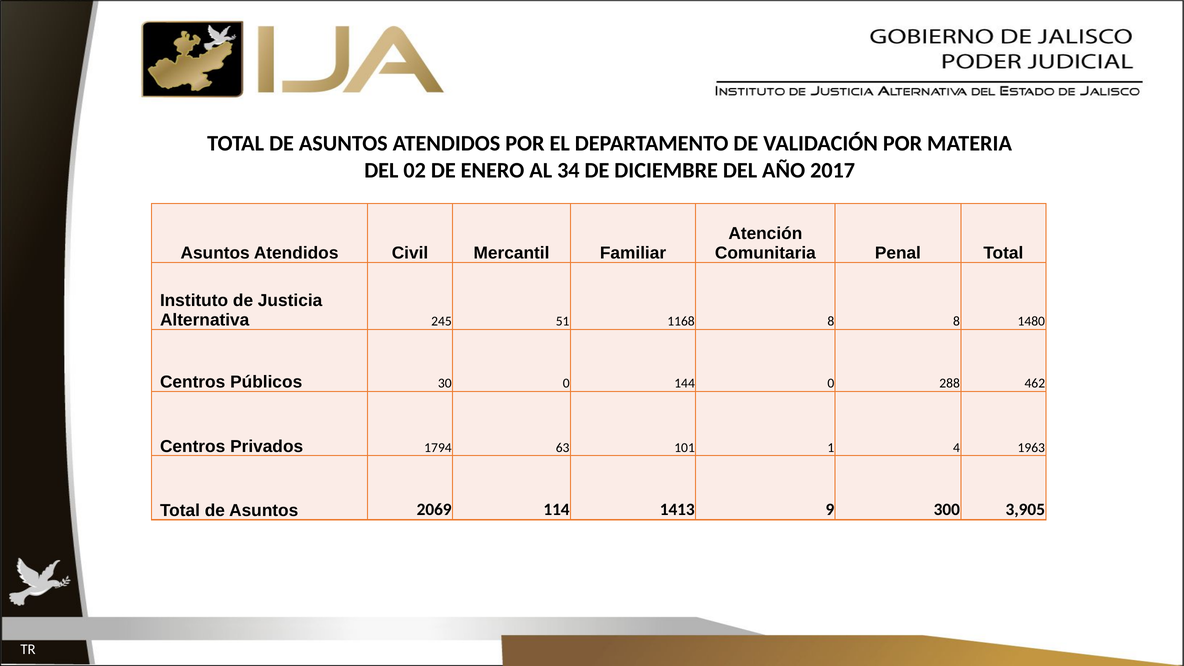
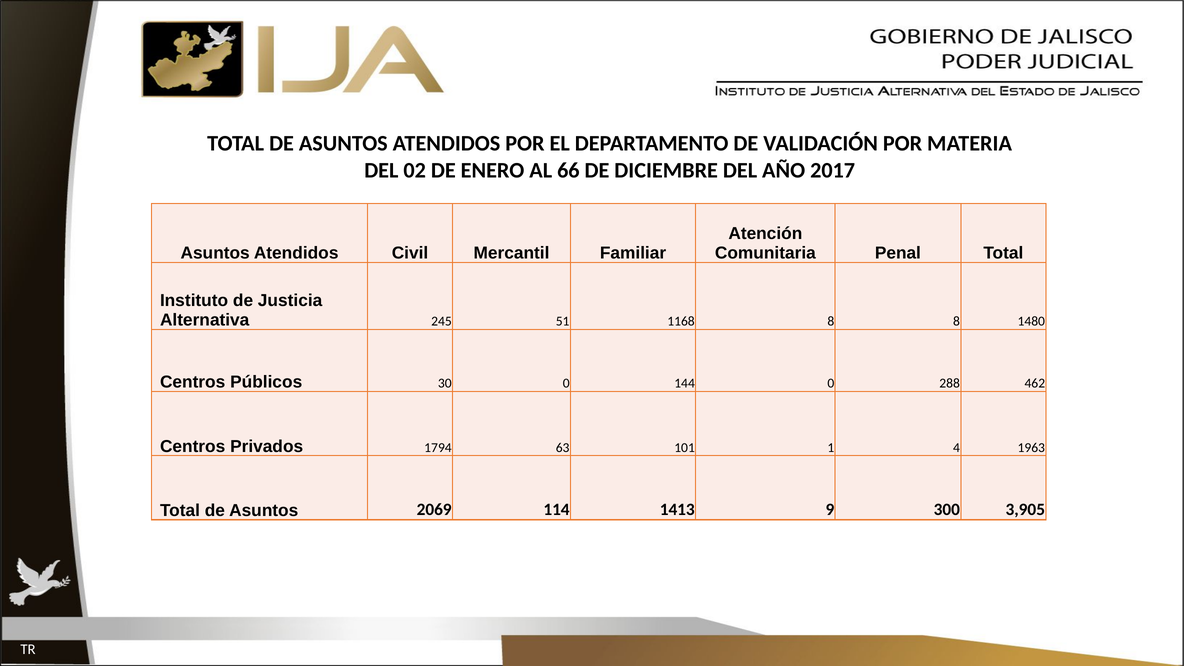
34: 34 -> 66
